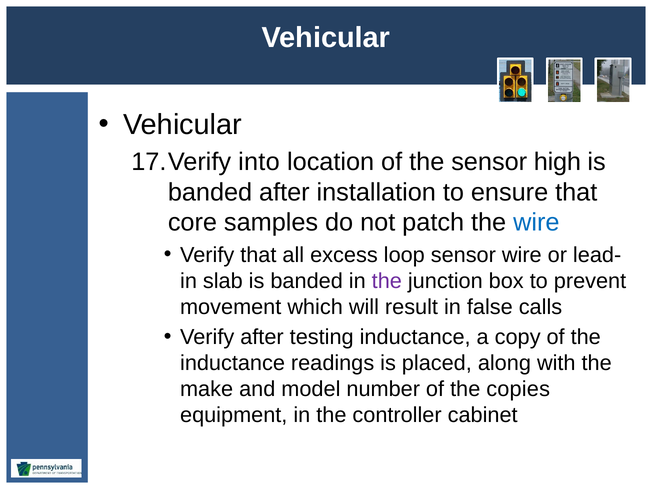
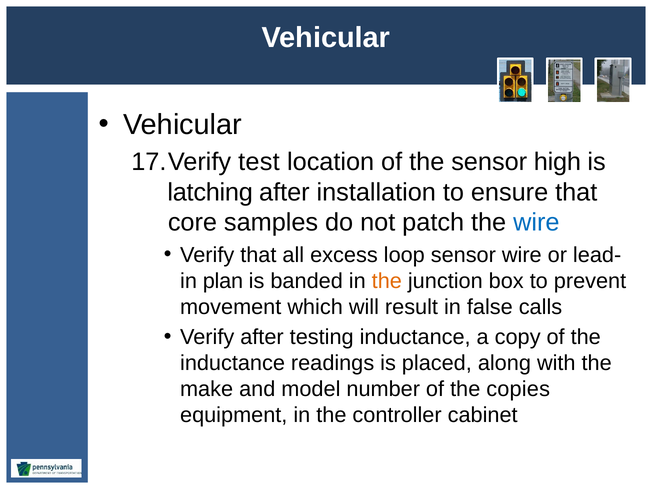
into: into -> test
banded at (210, 192): banded -> latching
slab: slab -> plan
the at (387, 281) colour: purple -> orange
